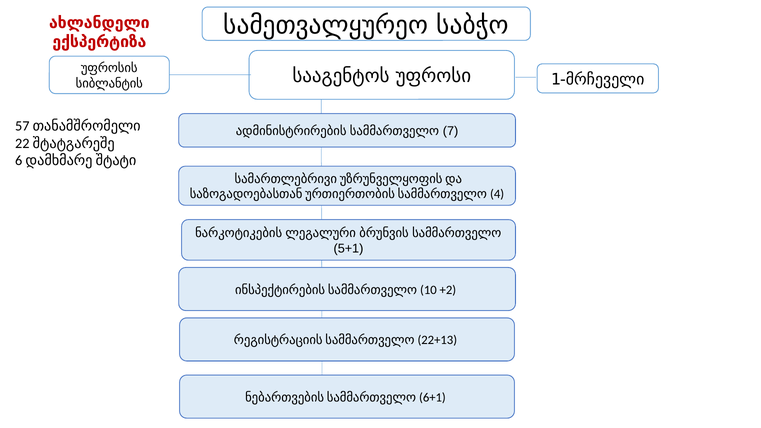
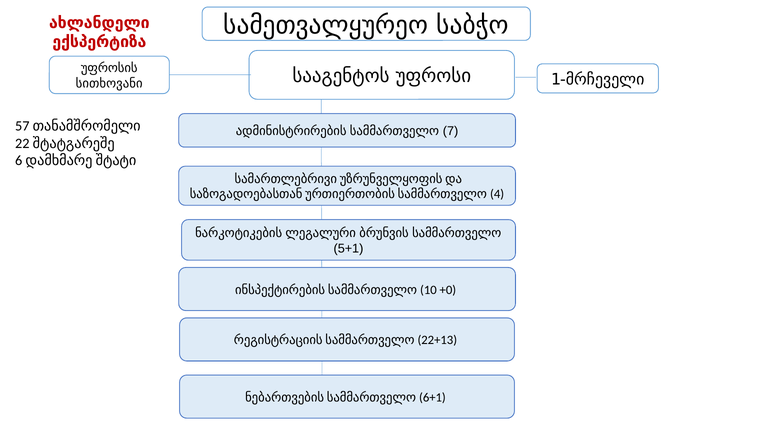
სიბლანტის: სიბლანტის -> სითხოვანი
+2: +2 -> +0
